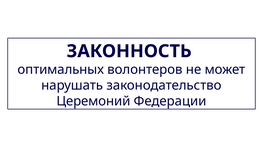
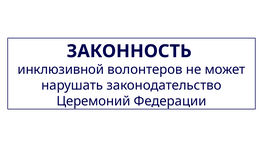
оптимальных: оптимальных -> инклюзивной
